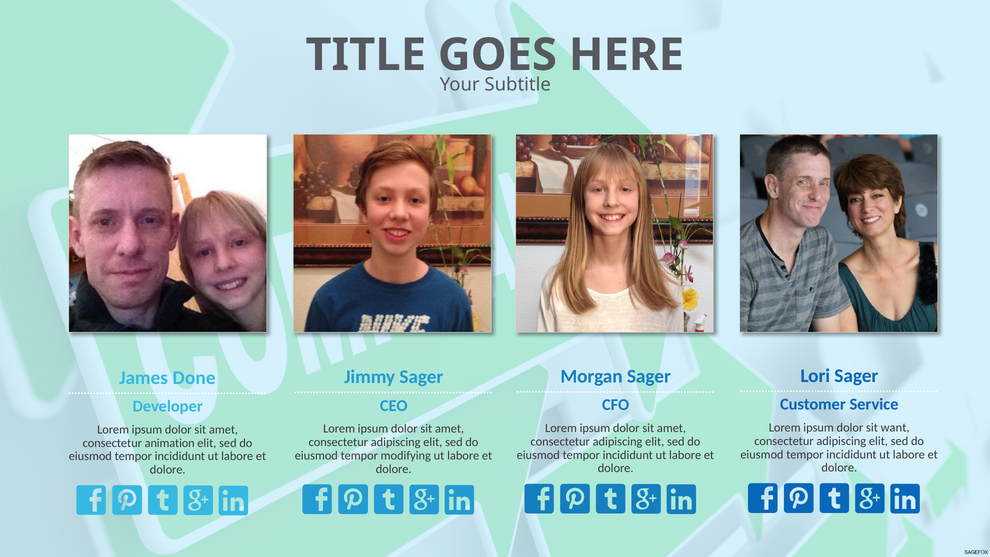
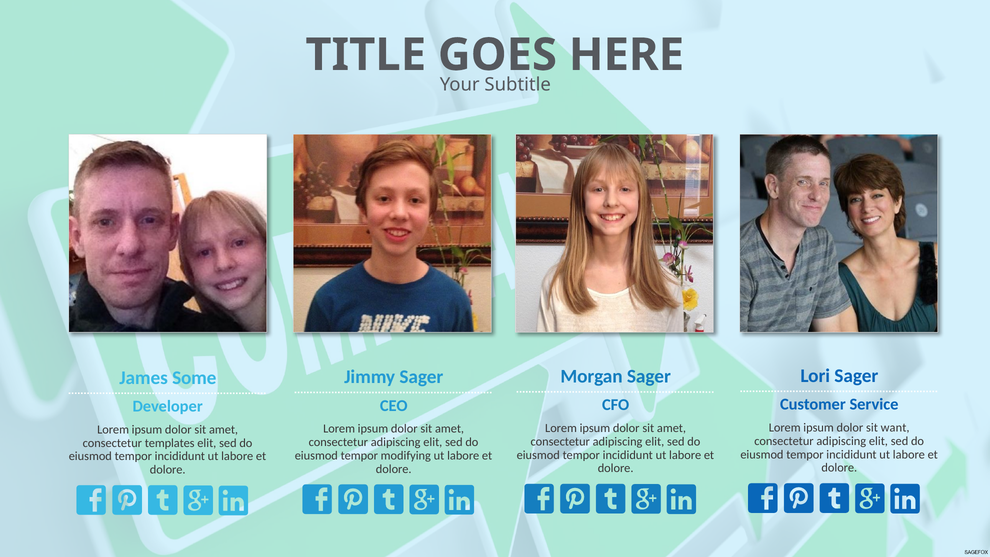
Done: Done -> Some
animation: animation -> templates
